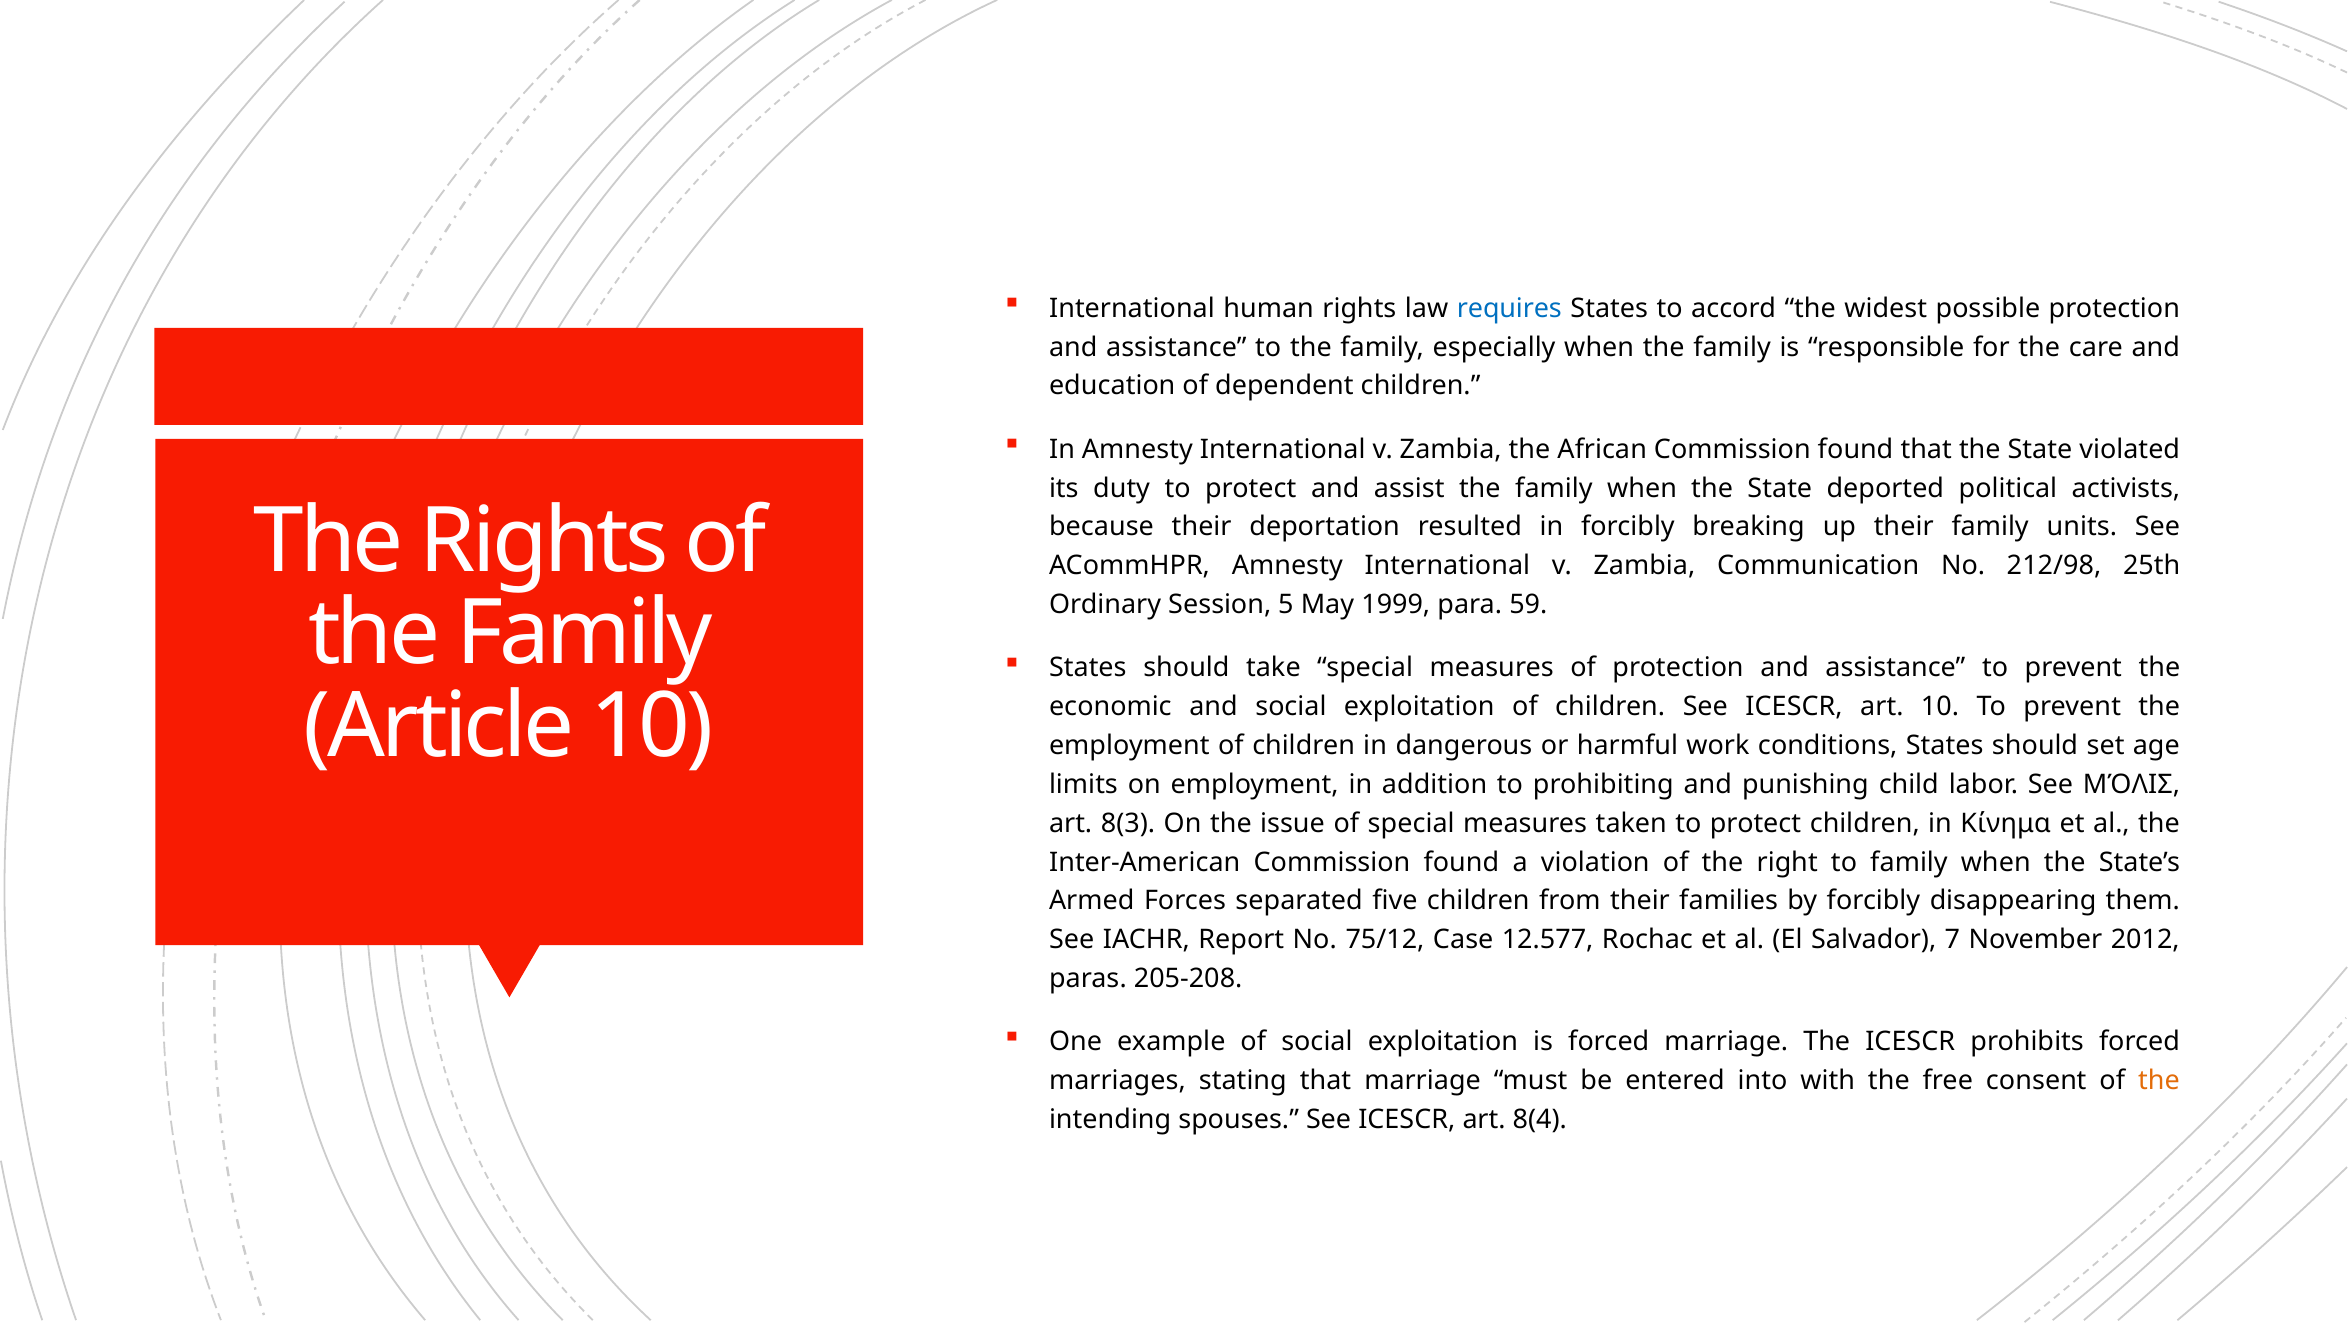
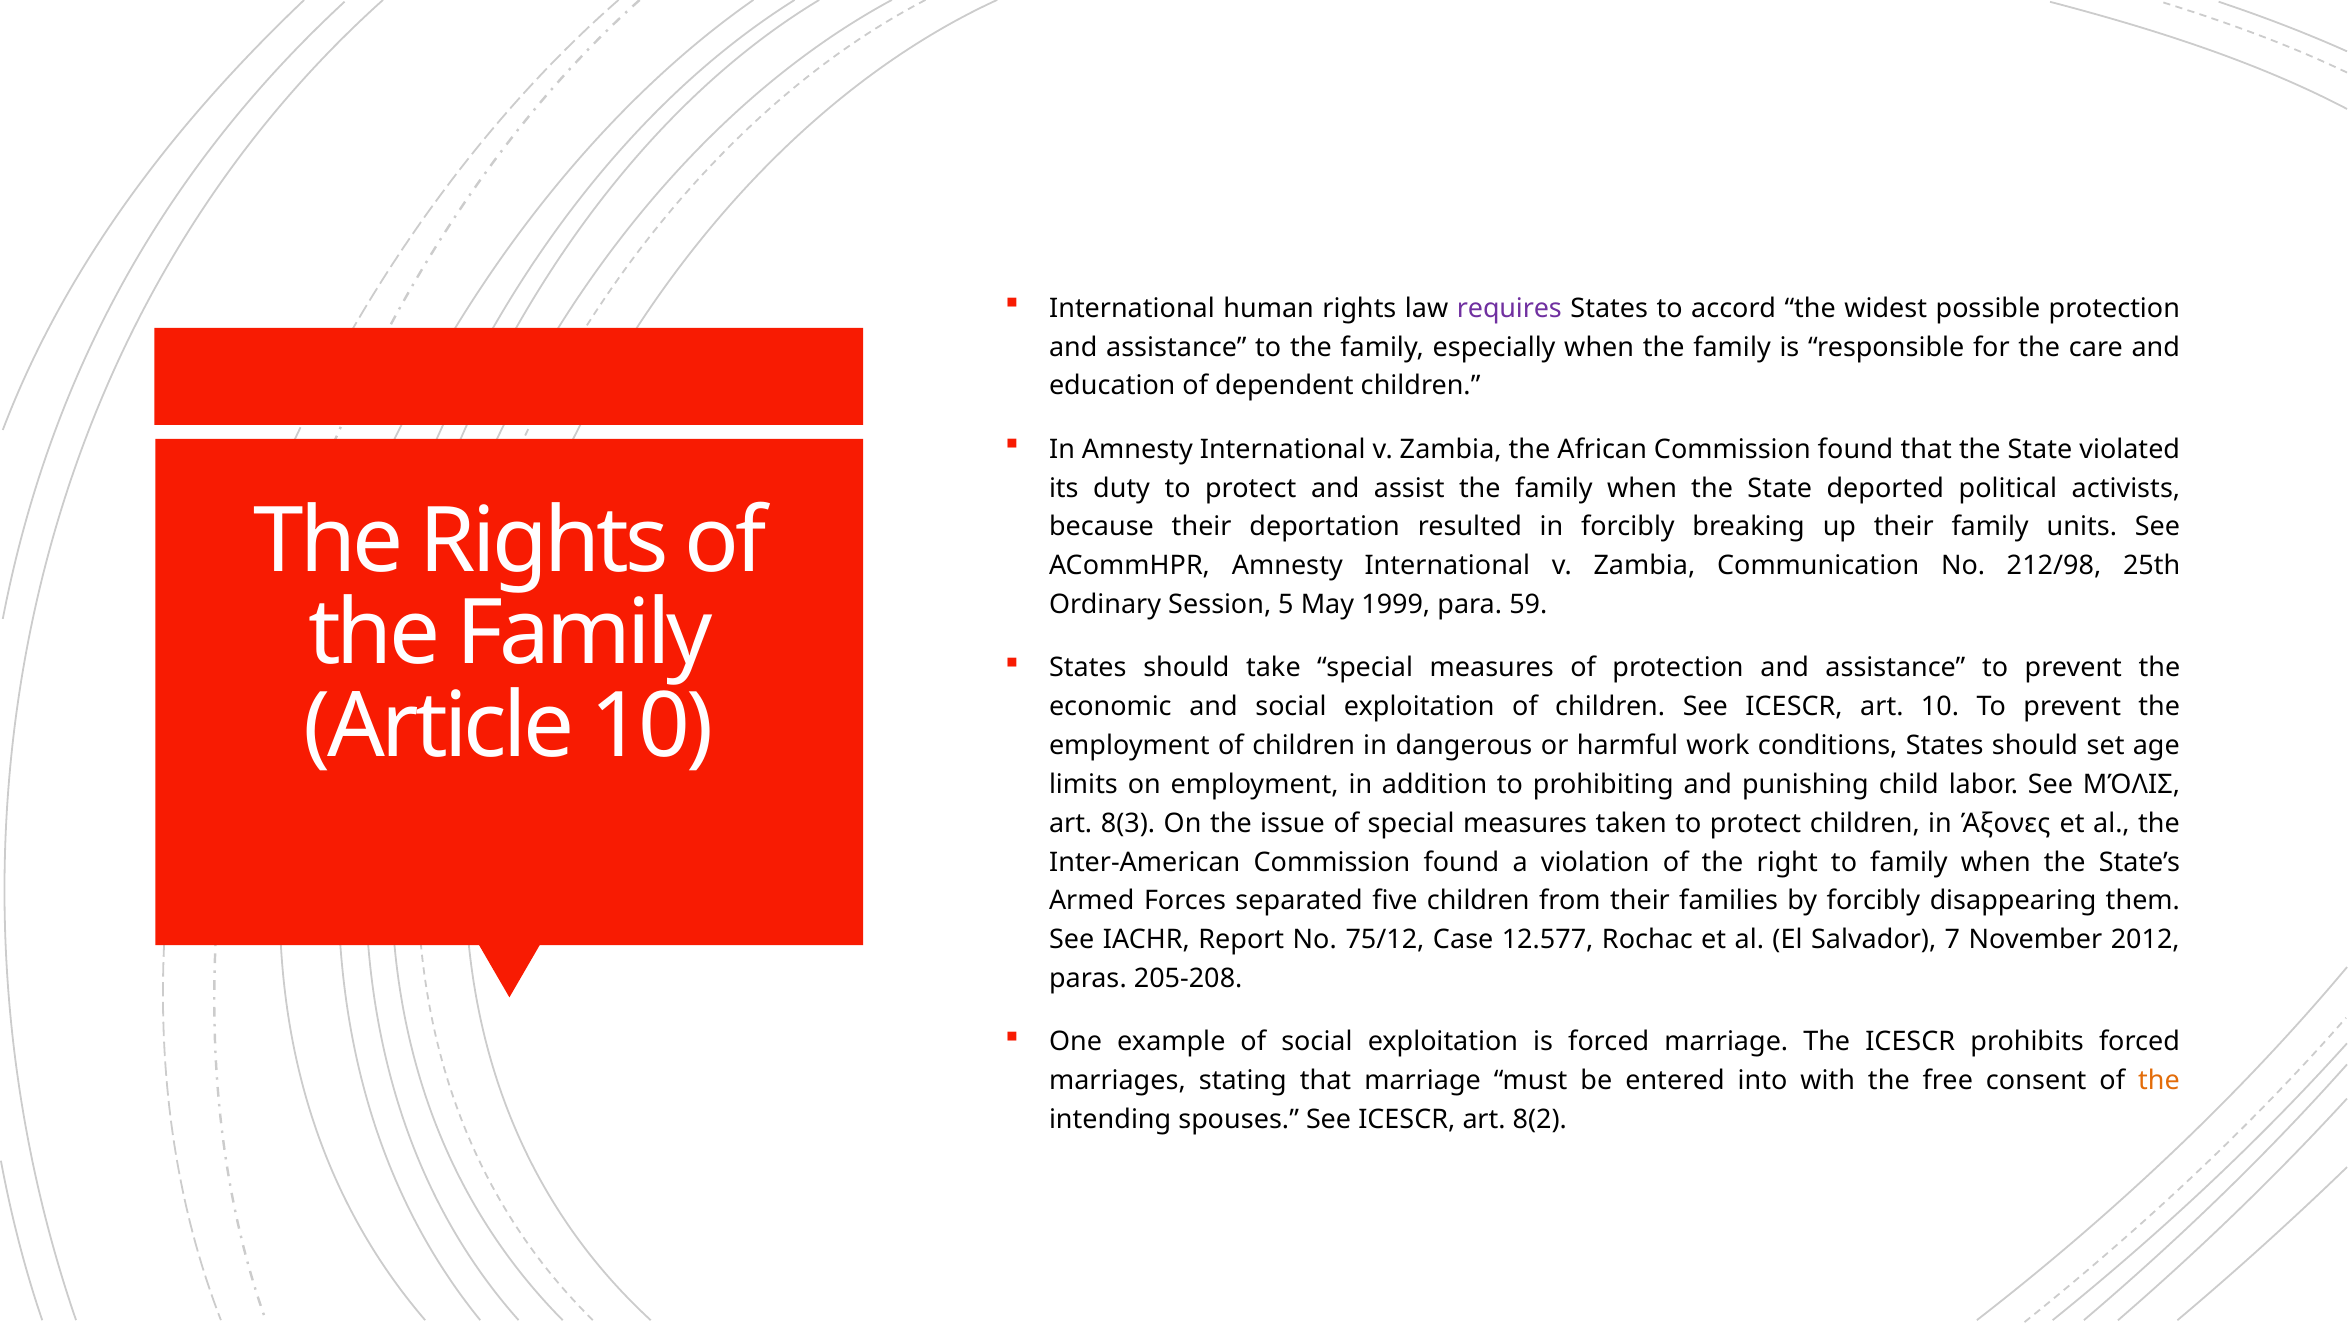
requires colour: blue -> purple
Κίνημα: Κίνημα -> Άξονες
8(4: 8(4 -> 8(2
